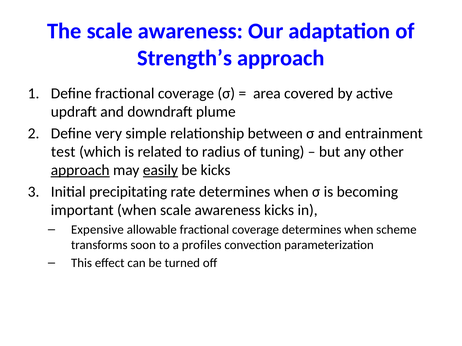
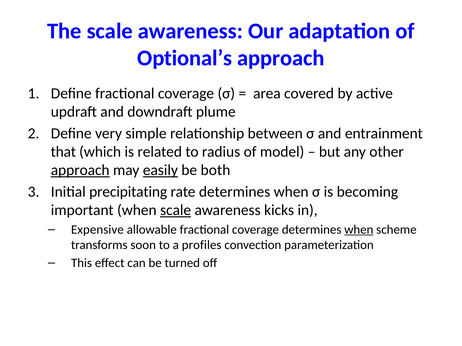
Strength’s: Strength’s -> Optional’s
test: test -> that
tuning: tuning -> model
be kicks: kicks -> both
scale at (176, 211) underline: none -> present
when at (359, 230) underline: none -> present
